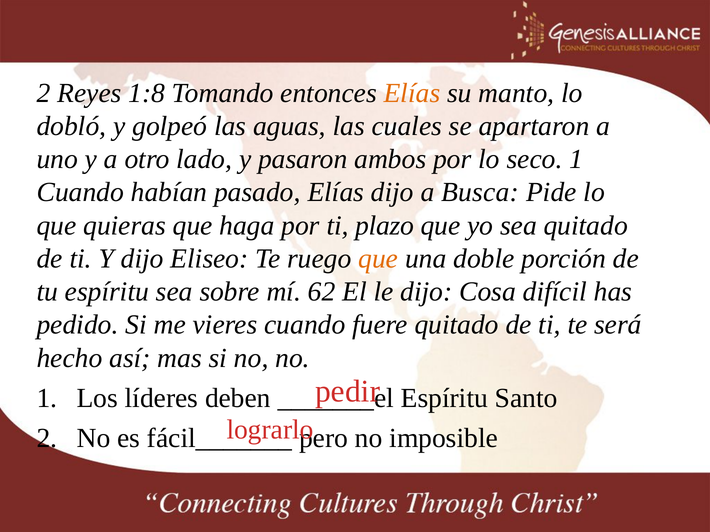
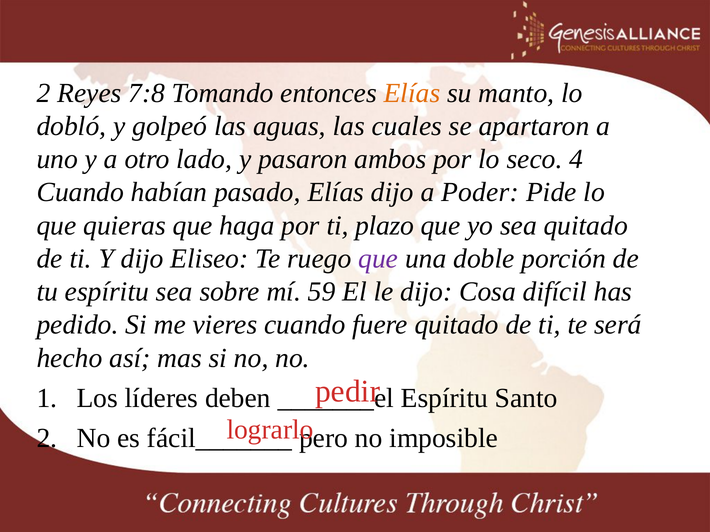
1:8: 1:8 -> 7:8
seco 1: 1 -> 4
Busca: Busca -> Poder
que at (378, 259) colour: orange -> purple
62: 62 -> 59
